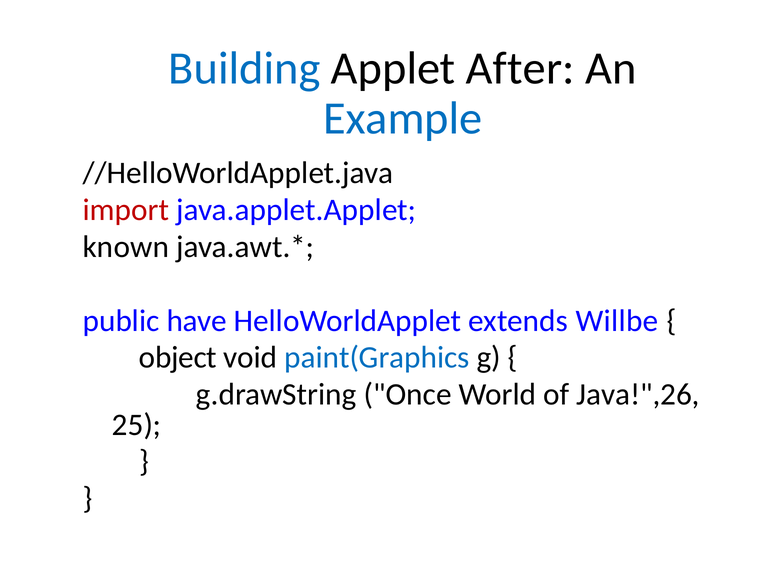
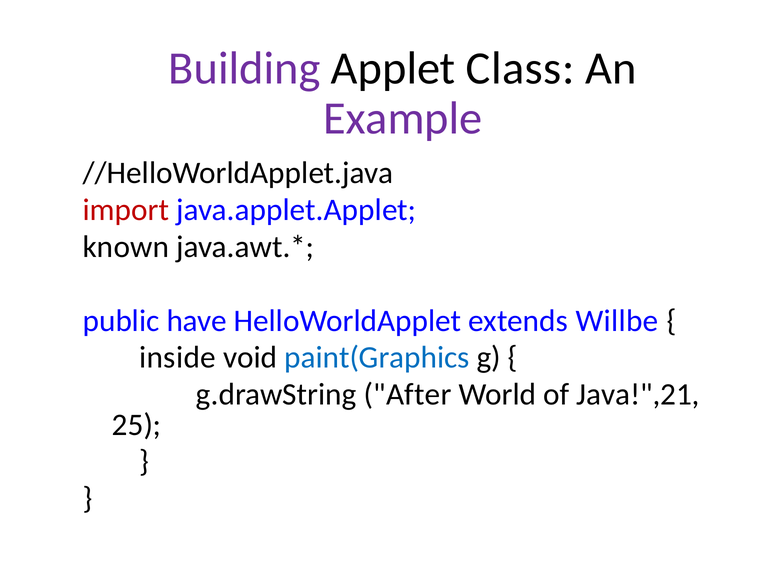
Building colour: blue -> purple
After: After -> Class
Example colour: blue -> purple
object: object -> inside
Once: Once -> After
Java!",26: Java!",26 -> Java!",21
